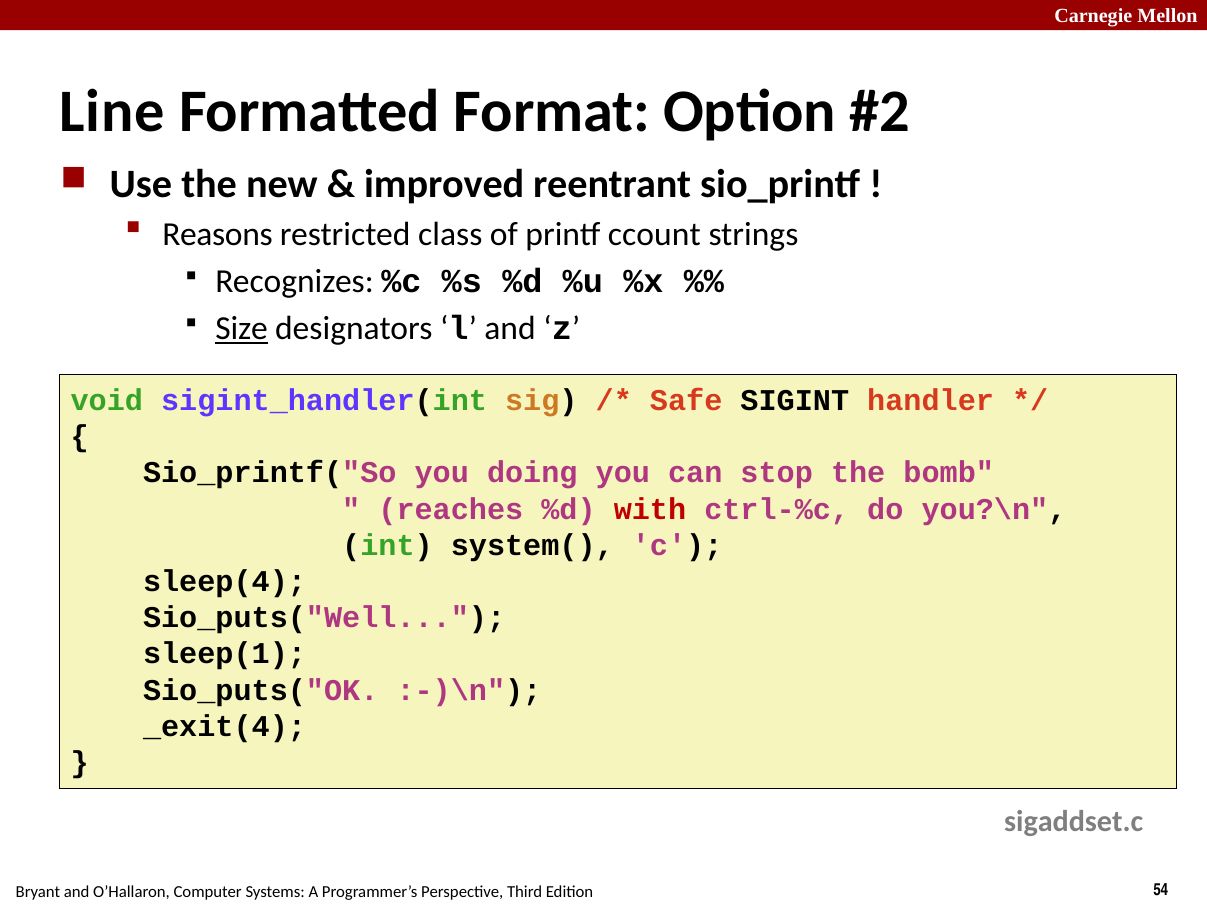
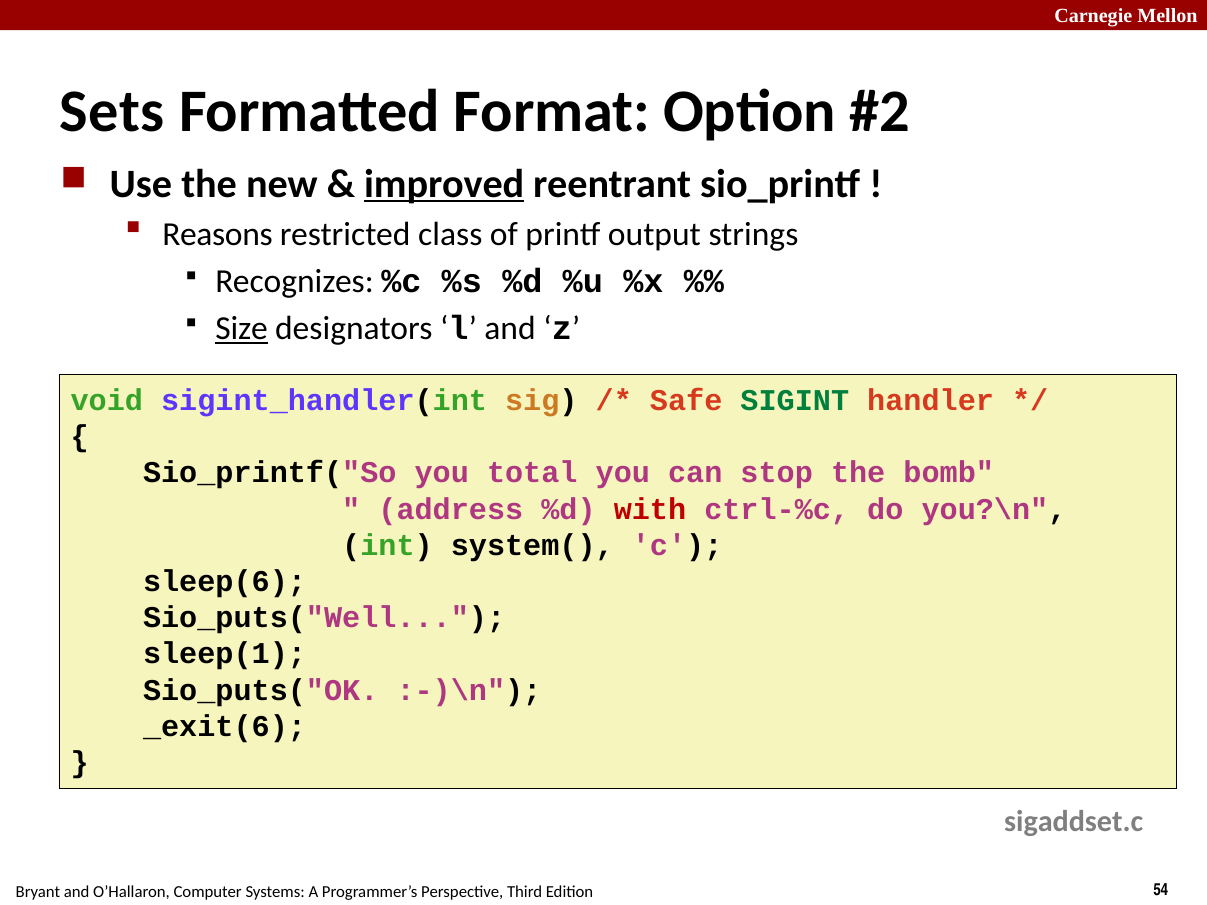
Line: Line -> Sets
improved underline: none -> present
ccount: ccount -> output
SIGINT colour: black -> green
doing: doing -> total
reaches: reaches -> address
sleep(4: sleep(4 -> sleep(6
_exit(4: _exit(4 -> _exit(6
